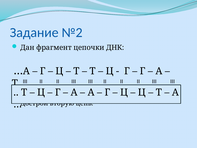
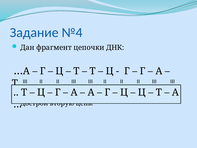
№2: №2 -> №4
